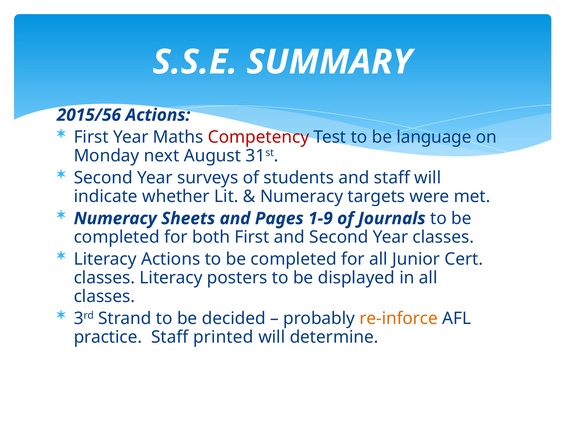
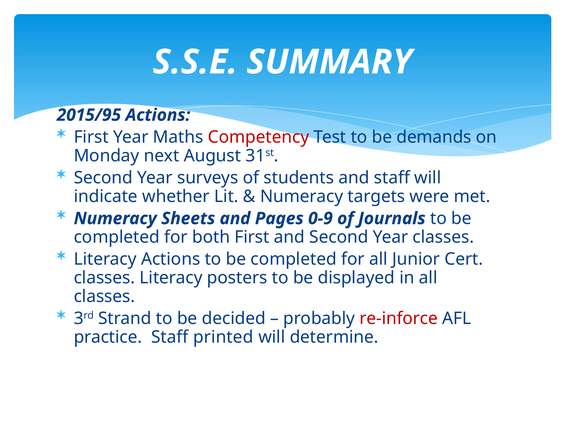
2015/56: 2015/56 -> 2015/95
language: language -> demands
1-9: 1-9 -> 0-9
re-inforce colour: orange -> red
